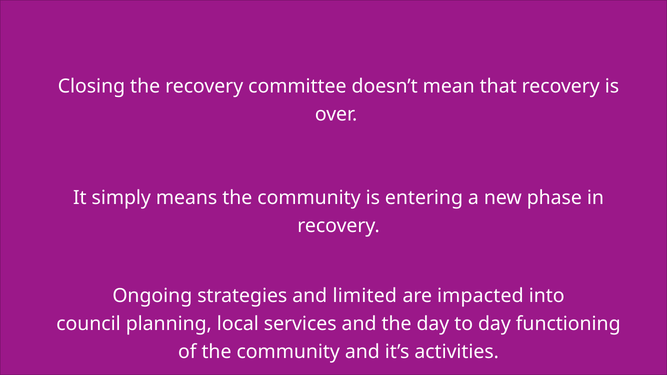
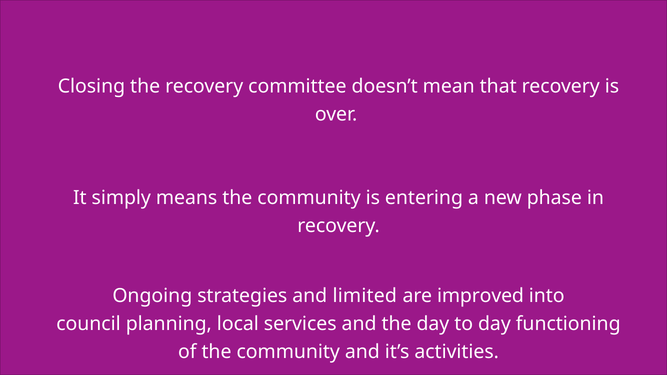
impacted: impacted -> improved
